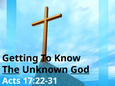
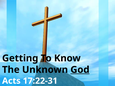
The underline: present -> none
